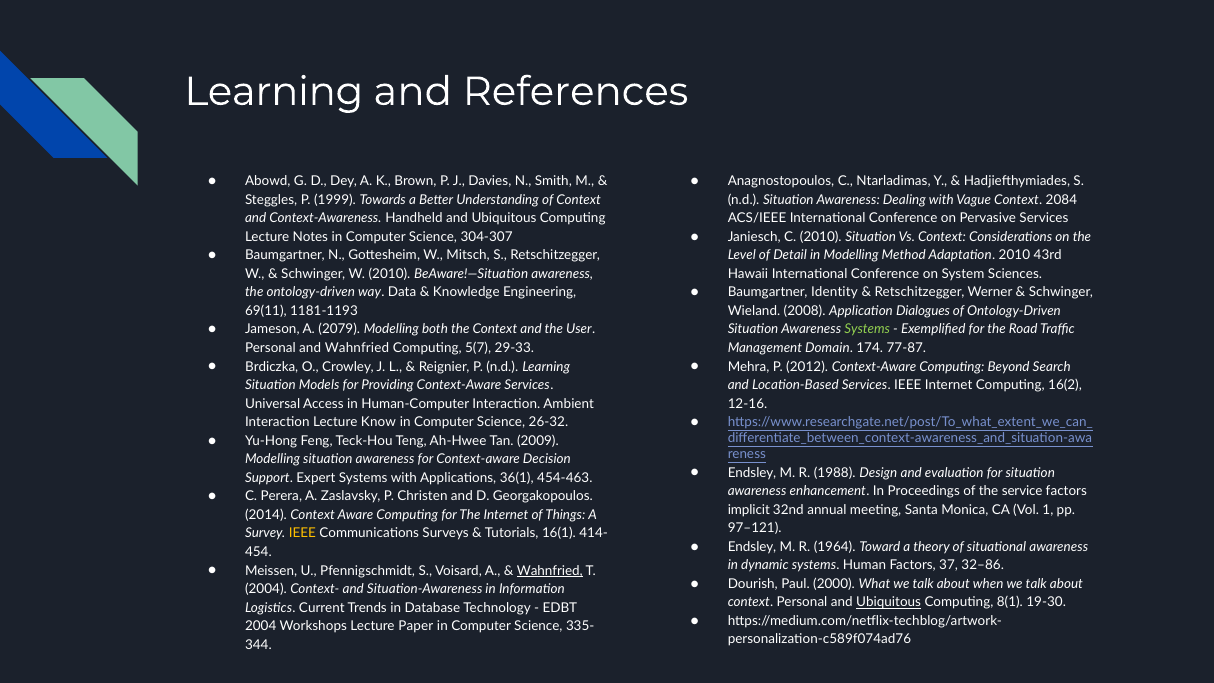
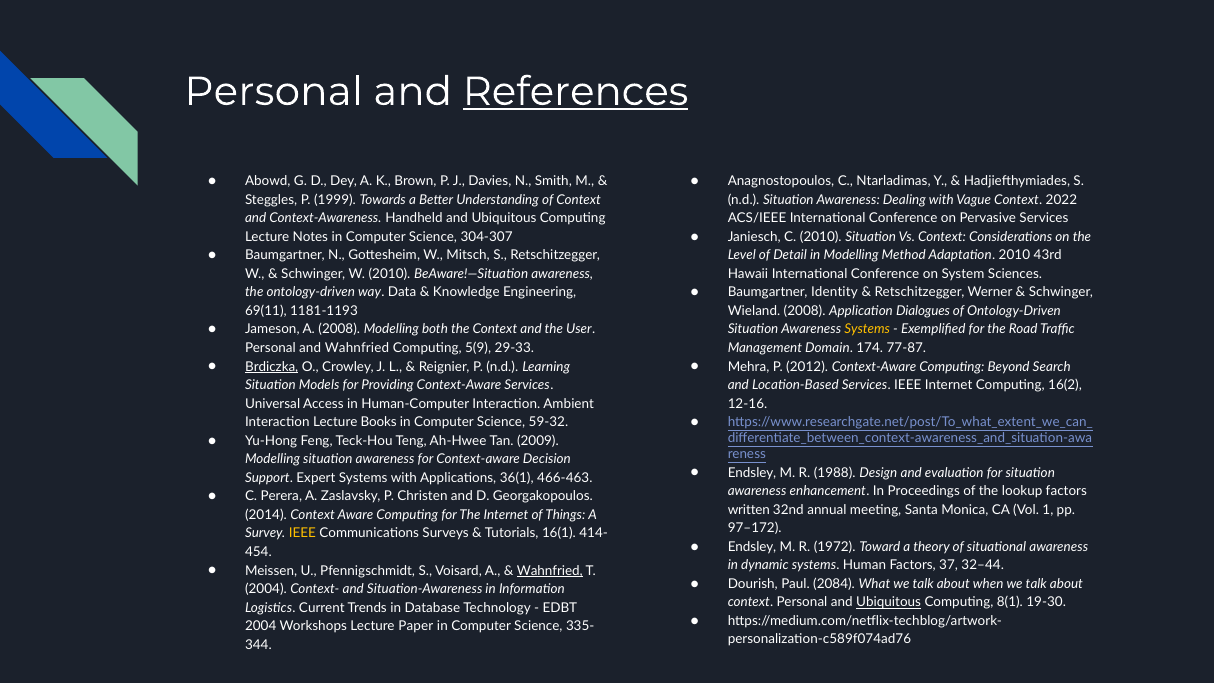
Learning at (274, 92): Learning -> Personal
References underline: none -> present
2084: 2084 -> 2022
A 2079: 2079 -> 2008
Systems at (867, 329) colour: light green -> yellow
5(7: 5(7 -> 5(9
Brdiczka underline: none -> present
Know: Know -> Books
26-32: 26-32 -> 59-32
454-463: 454-463 -> 466-463
service: service -> lookup
implicit: implicit -> written
97–121: 97–121 -> 97–172
1964: 1964 -> 1972
32–86: 32–86 -> 32–44
2000: 2000 -> 2084
